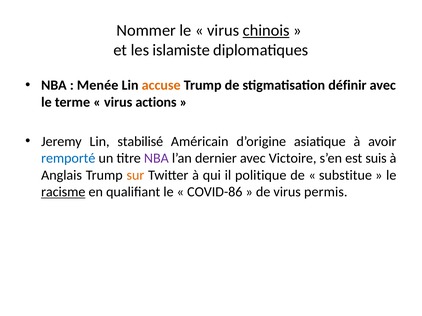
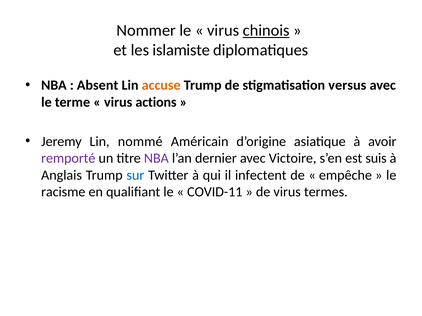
Menée: Menée -> Absent
définir: définir -> versus
stabilisé: stabilisé -> nommé
remporté colour: blue -> purple
sur colour: orange -> blue
politique: politique -> infectent
substitue: substitue -> empêche
racisme underline: present -> none
COVID-86: COVID-86 -> COVID-11
permis: permis -> termes
